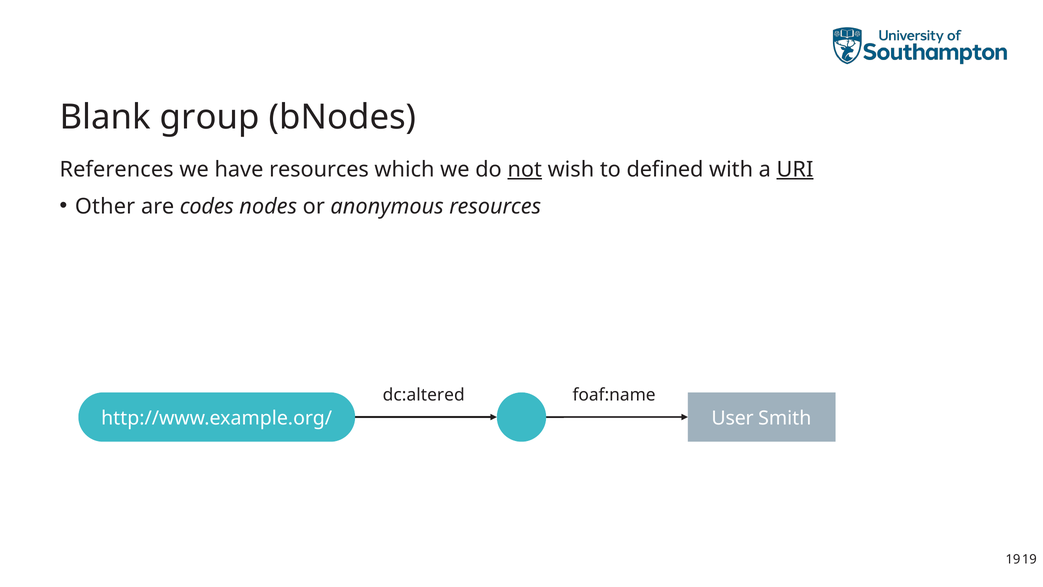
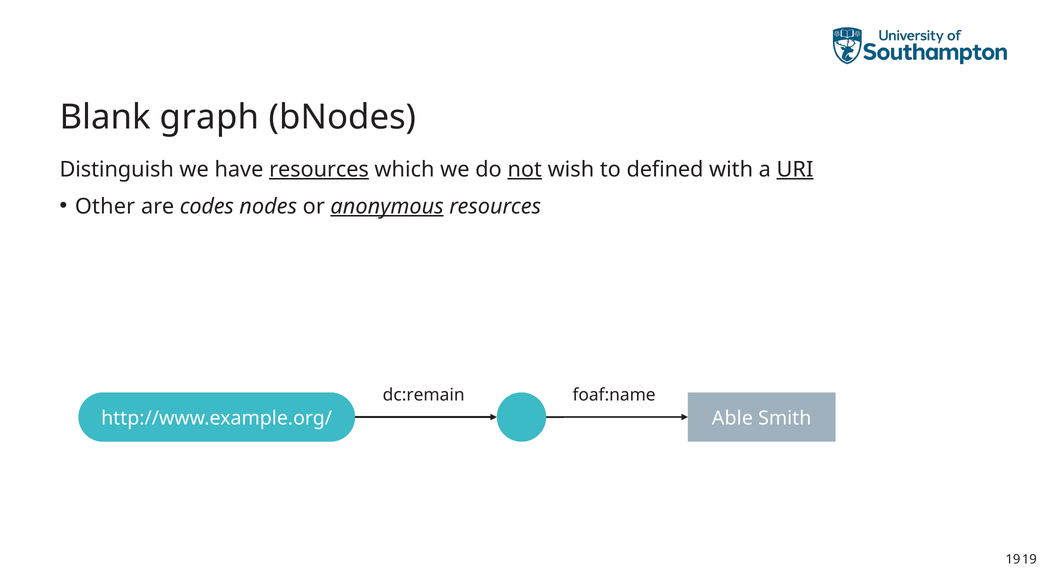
group: group -> graph
References: References -> Distinguish
resources at (319, 169) underline: none -> present
anonymous underline: none -> present
dc:altered: dc:altered -> dc:remain
User: User -> Able
